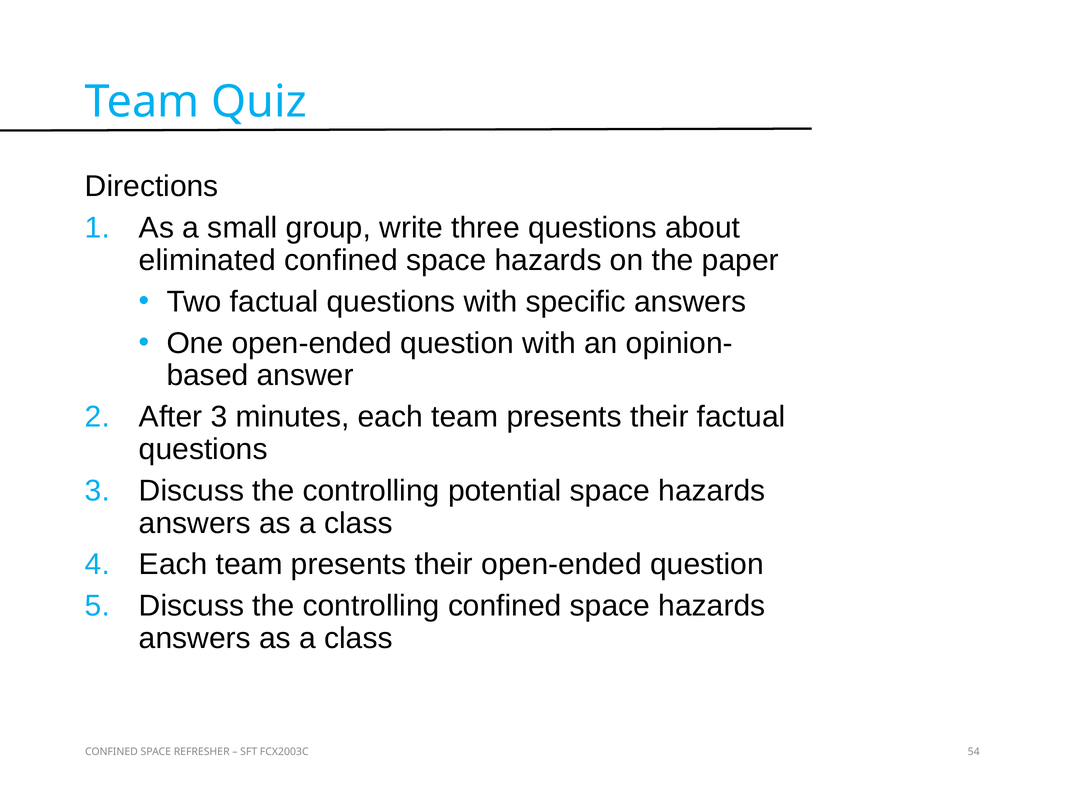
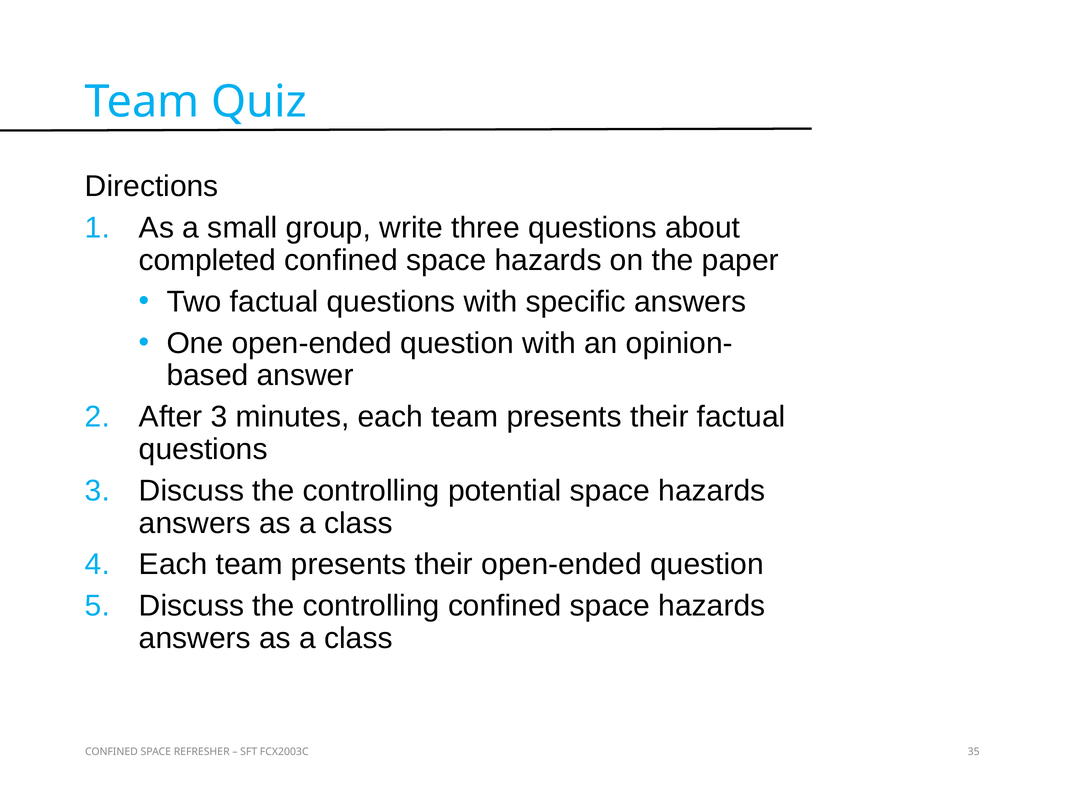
eliminated: eliminated -> completed
54: 54 -> 35
